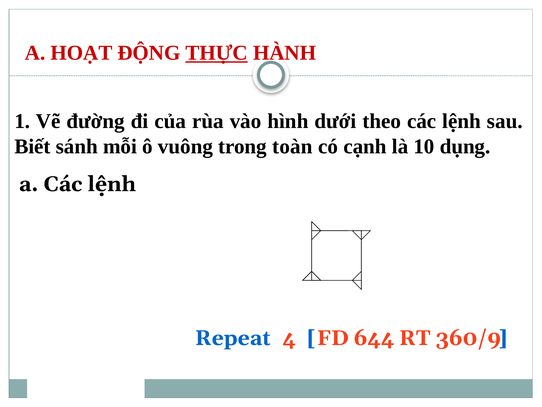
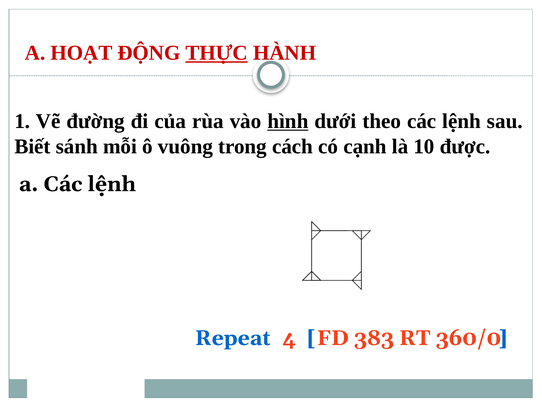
hình underline: none -> present
toàn: toàn -> cách
dụng: dụng -> được
644: 644 -> 383
360/9: 360/9 -> 360/0
